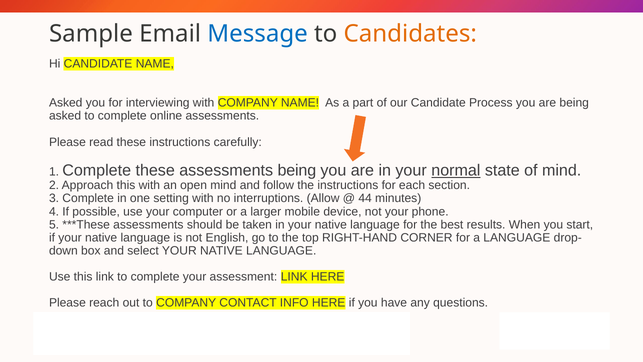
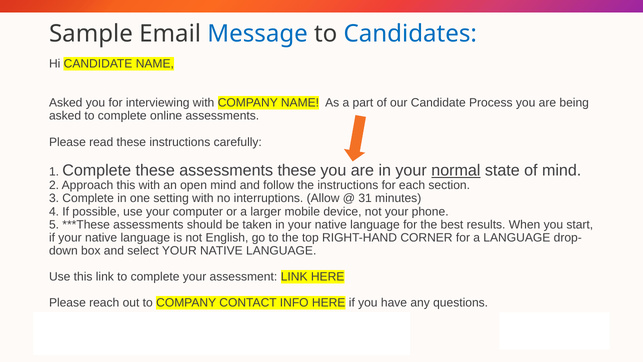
Candidates colour: orange -> blue
assessments being: being -> these
44: 44 -> 31
